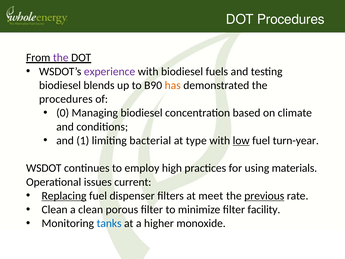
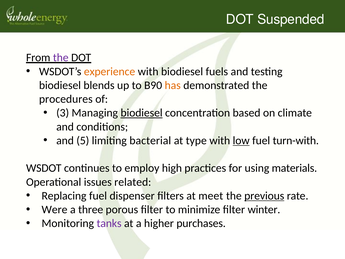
DOT Procedures: Procedures -> Suspended
experience colour: purple -> orange
0: 0 -> 3
biodiesel at (142, 113) underline: none -> present
1: 1 -> 5
turn-year: turn-year -> turn-with
current: current -> related
Replacing underline: present -> none
Clean at (55, 209): Clean -> Were
a clean: clean -> three
facility: facility -> winter
tanks colour: blue -> purple
monoxide: monoxide -> purchases
